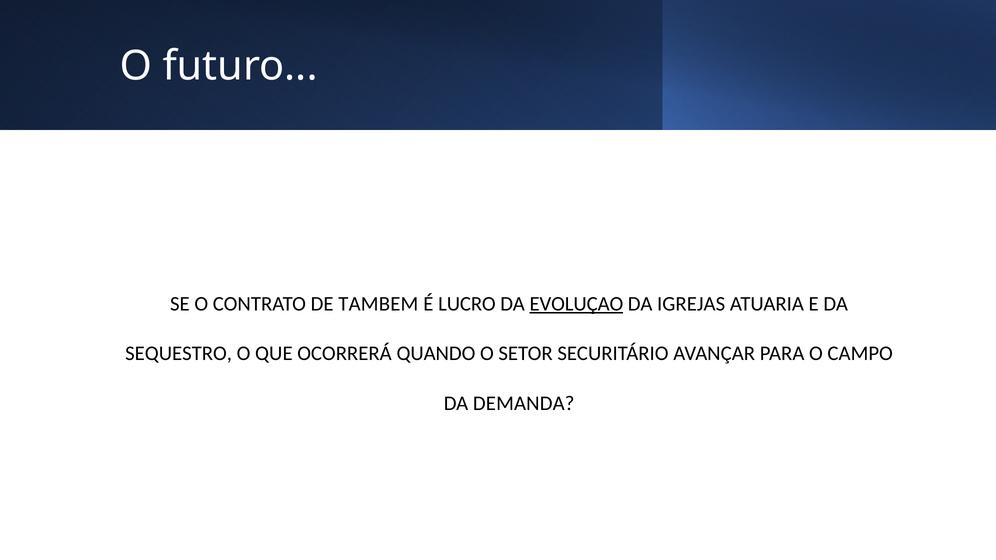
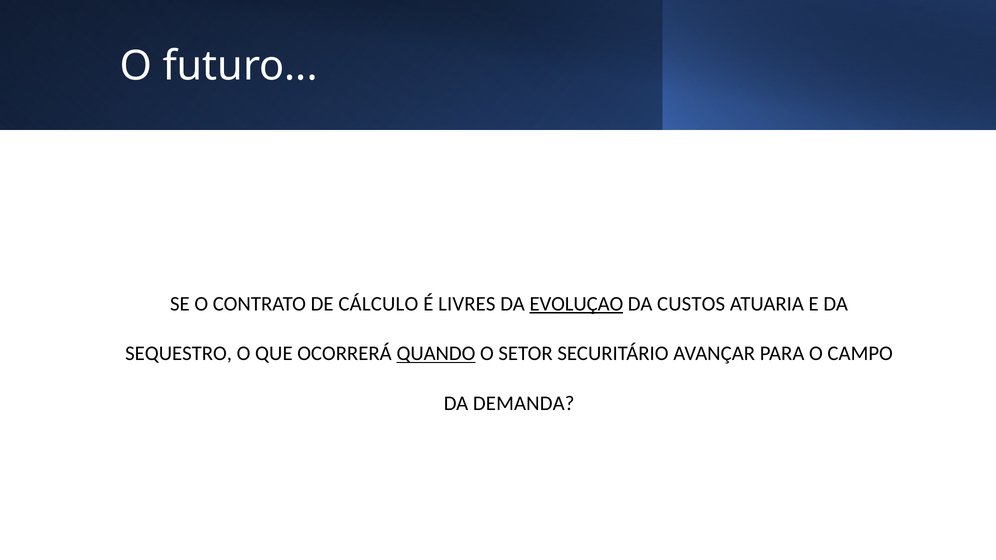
TAMBEM: TAMBEM -> CÁLCULO
LUCRO: LUCRO -> LIVRES
IGREJAS: IGREJAS -> CUSTOS
QUANDO underline: none -> present
